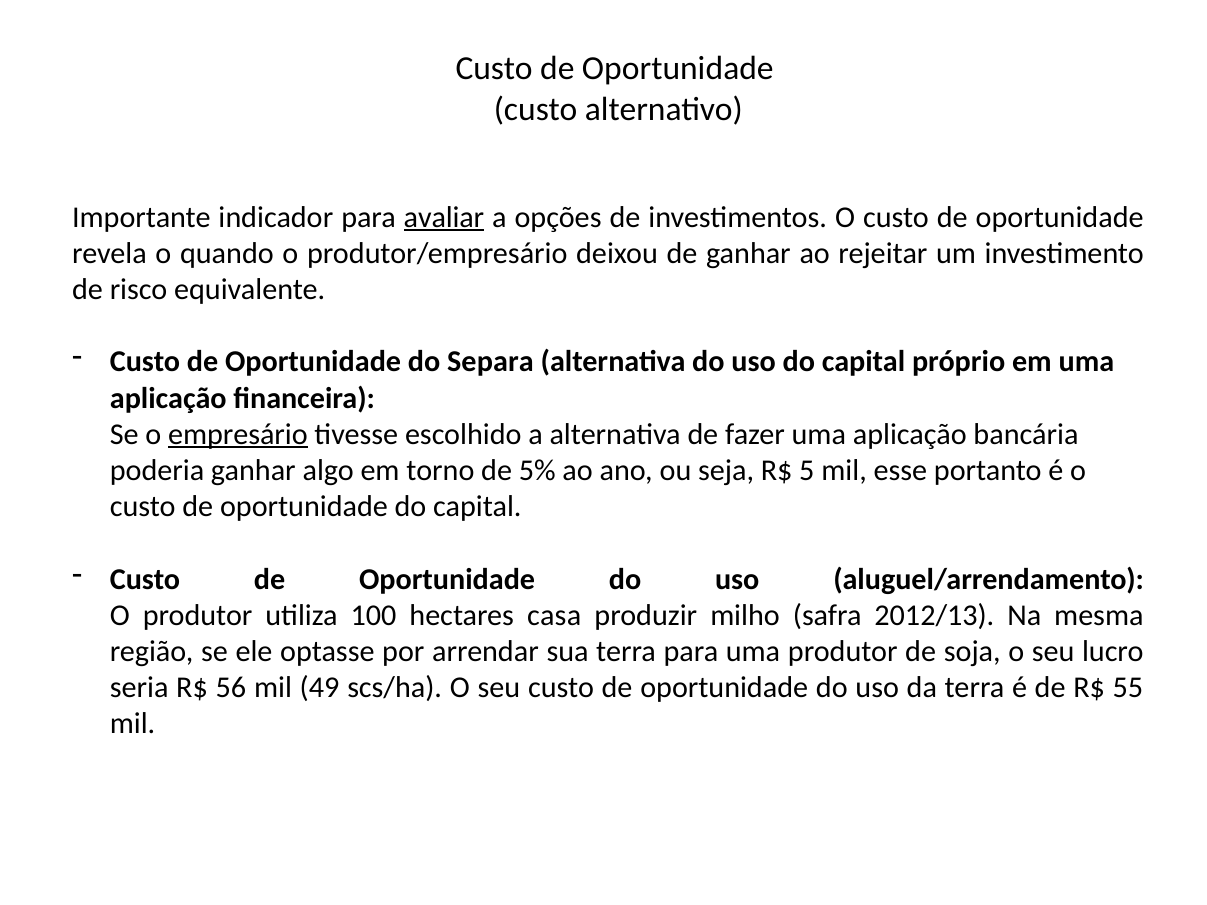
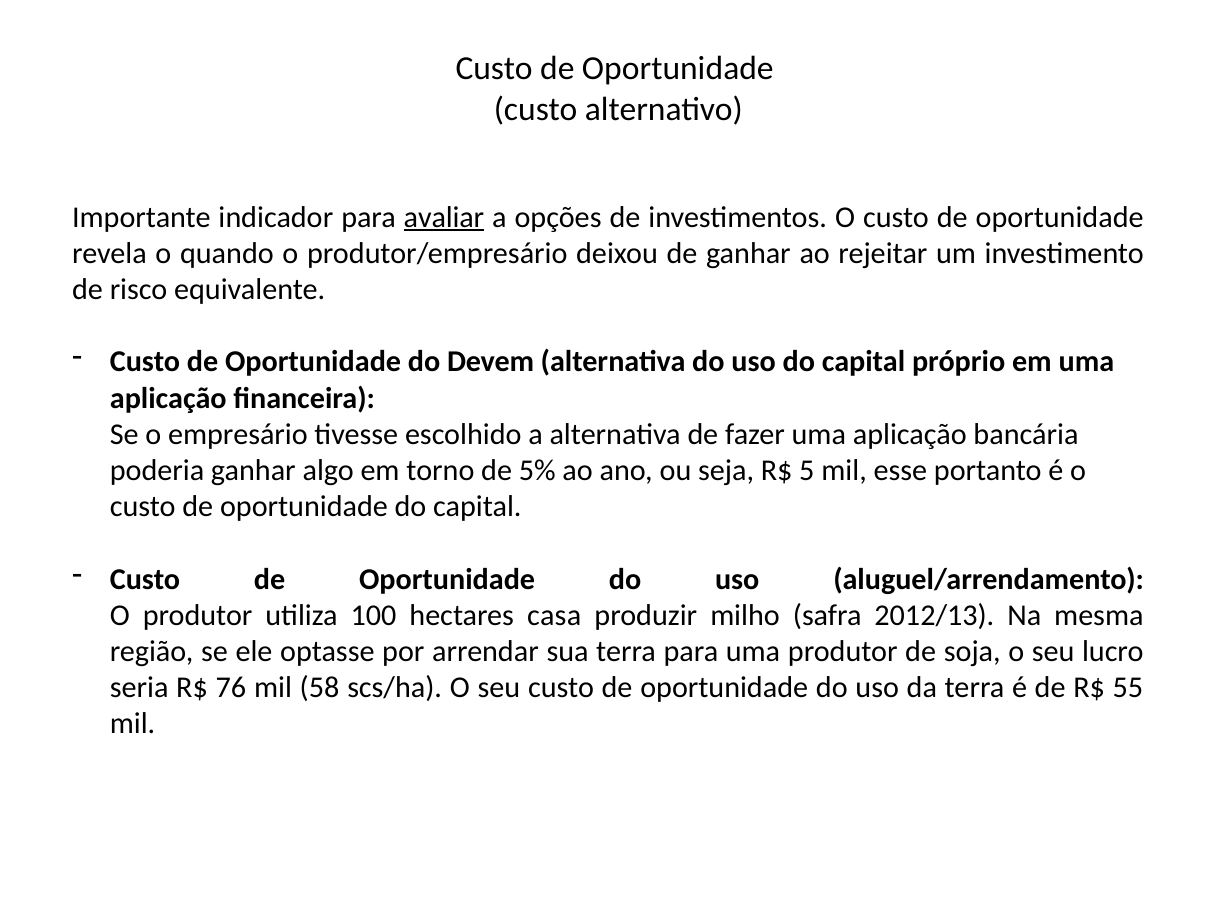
Separa: Separa -> Devem
empresário underline: present -> none
56: 56 -> 76
49: 49 -> 58
